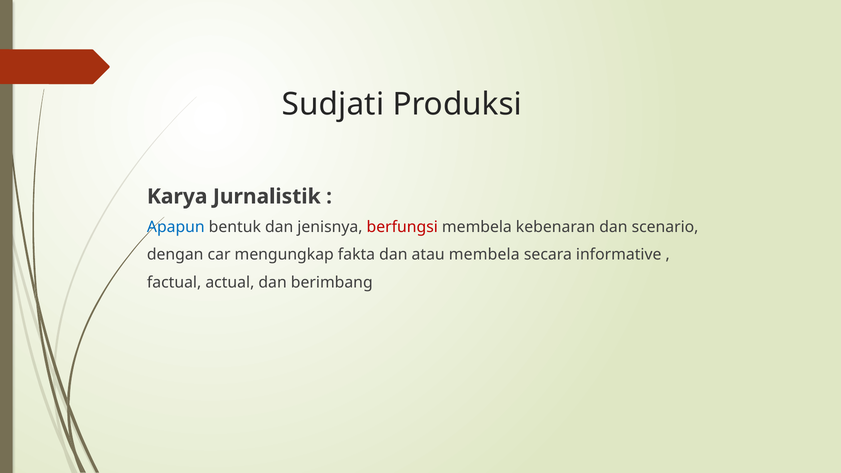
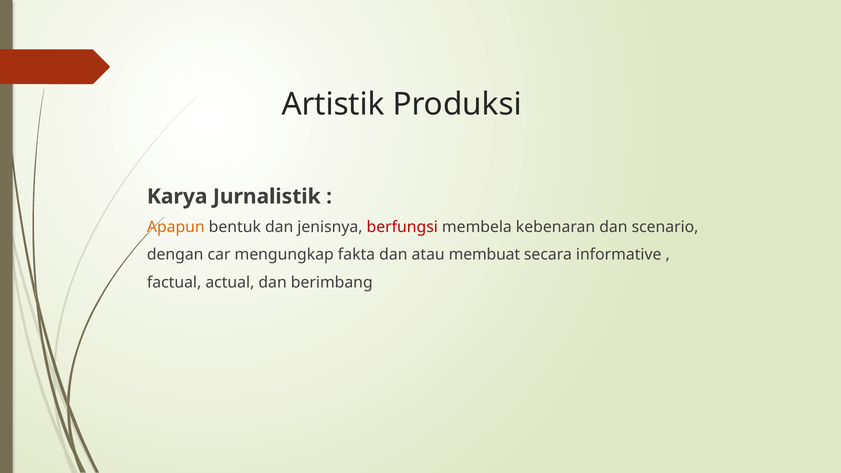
Sudjati: Sudjati -> Artistik
Apapun colour: blue -> orange
atau membela: membela -> membuat
